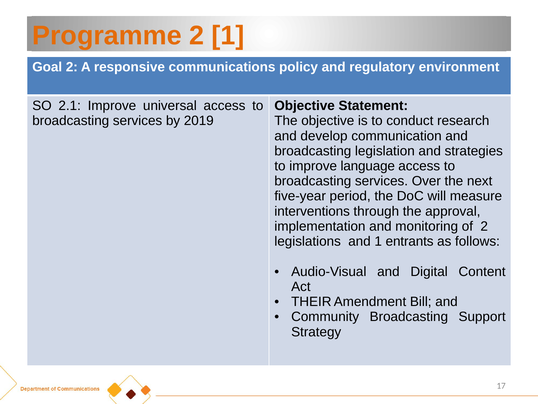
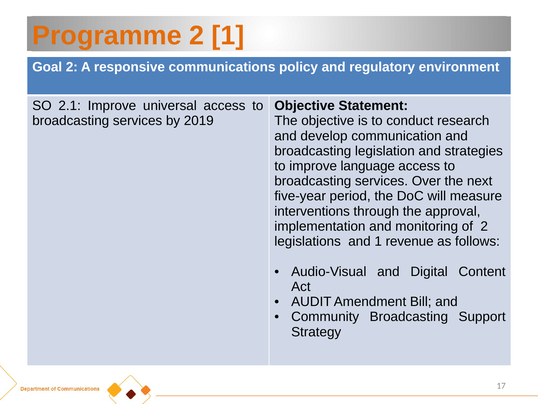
entrants: entrants -> revenue
THEIR: THEIR -> AUDIT
